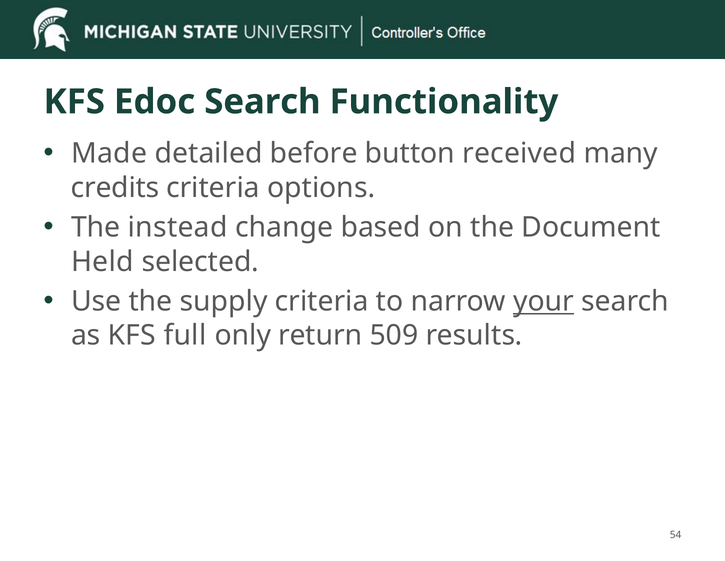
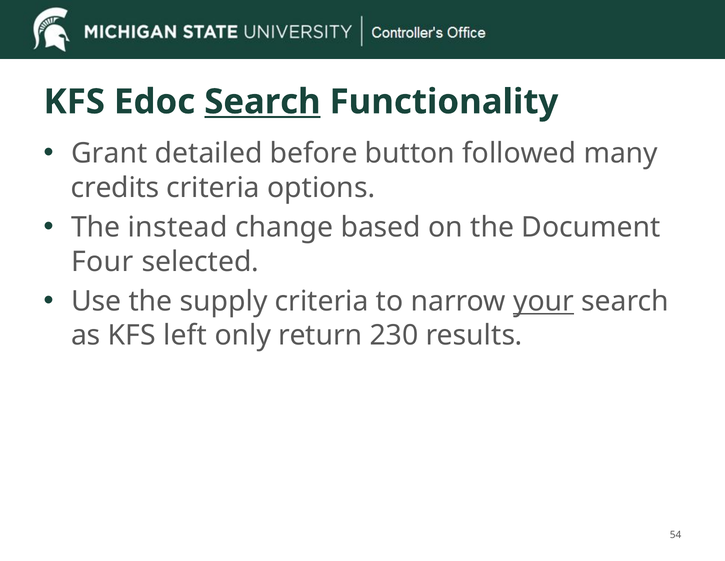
Search at (262, 102) underline: none -> present
Made: Made -> Grant
received: received -> followed
Held: Held -> Four
full: full -> left
509: 509 -> 230
